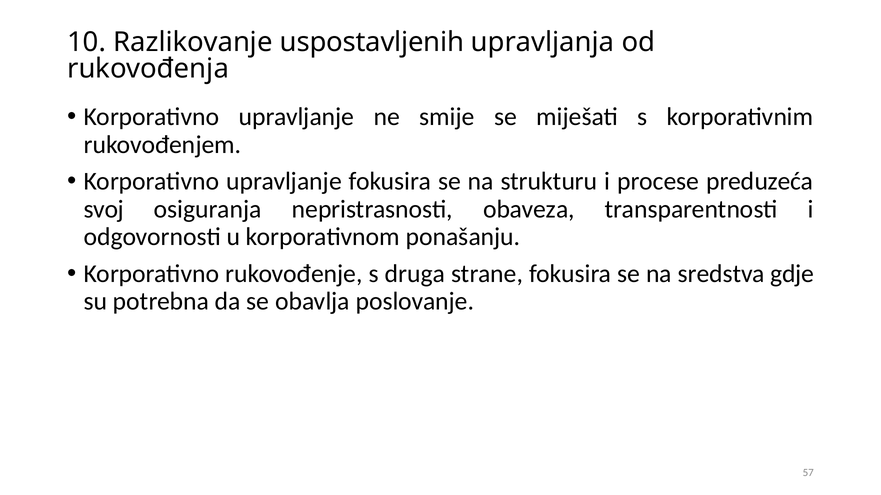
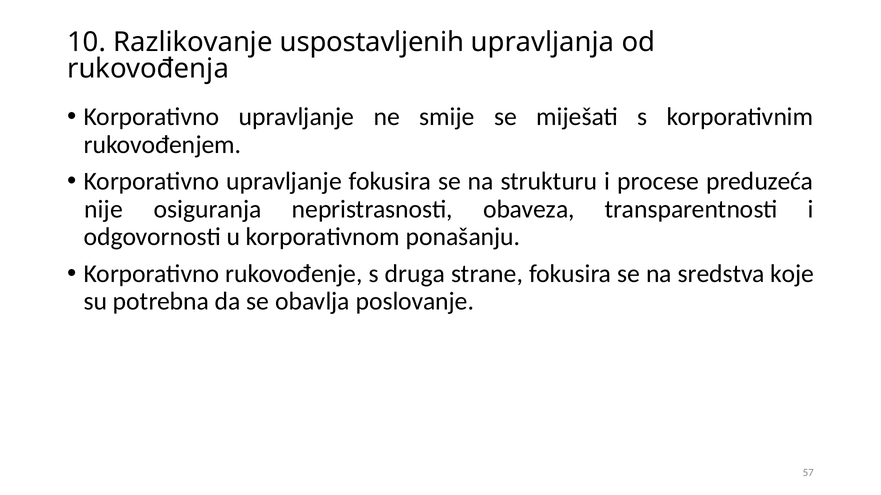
svoj: svoj -> nije
gdje: gdje -> koje
